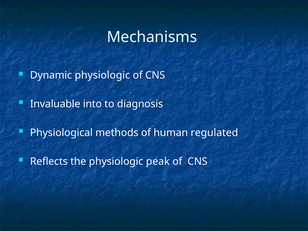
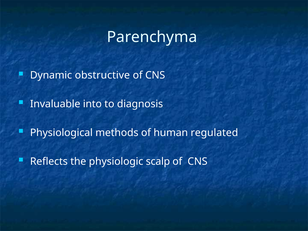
Mechanisms: Mechanisms -> Parenchyma
Dynamic physiologic: physiologic -> obstructive
peak: peak -> scalp
